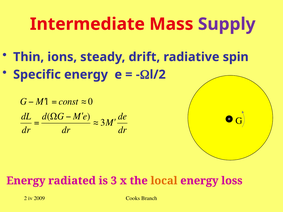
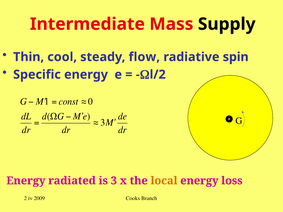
Supply colour: purple -> black
ions: ions -> cool
drift: drift -> flow
